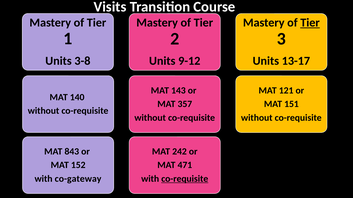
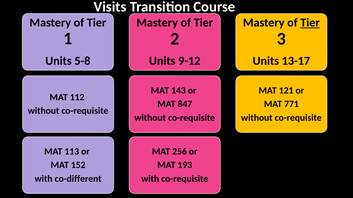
3-8: 3-8 -> 5-8
140: 140 -> 112
357: 357 -> 847
151: 151 -> 771
843: 843 -> 113
242: 242 -> 256
471: 471 -> 193
co-gateway: co-gateway -> co-different
co-requisite at (185, 179) underline: present -> none
